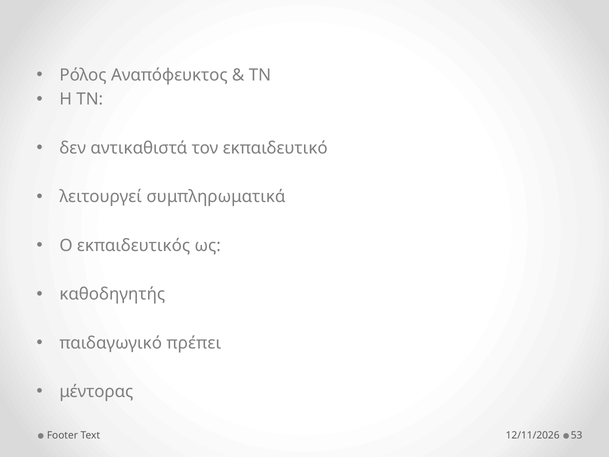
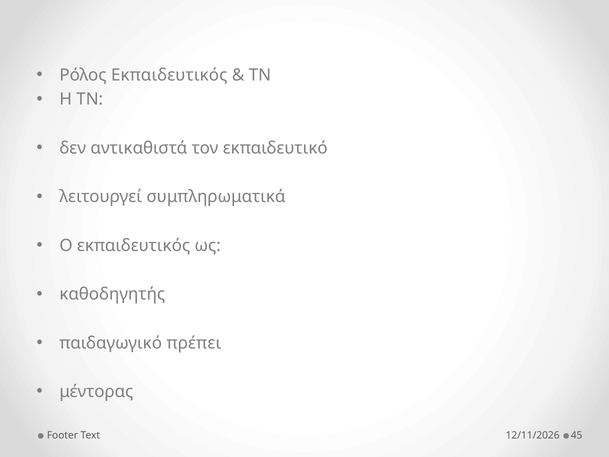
Ρόλος Αναπόφευκτος: Αναπόφευκτος -> Εκπαιδευτικός
53: 53 -> 45
